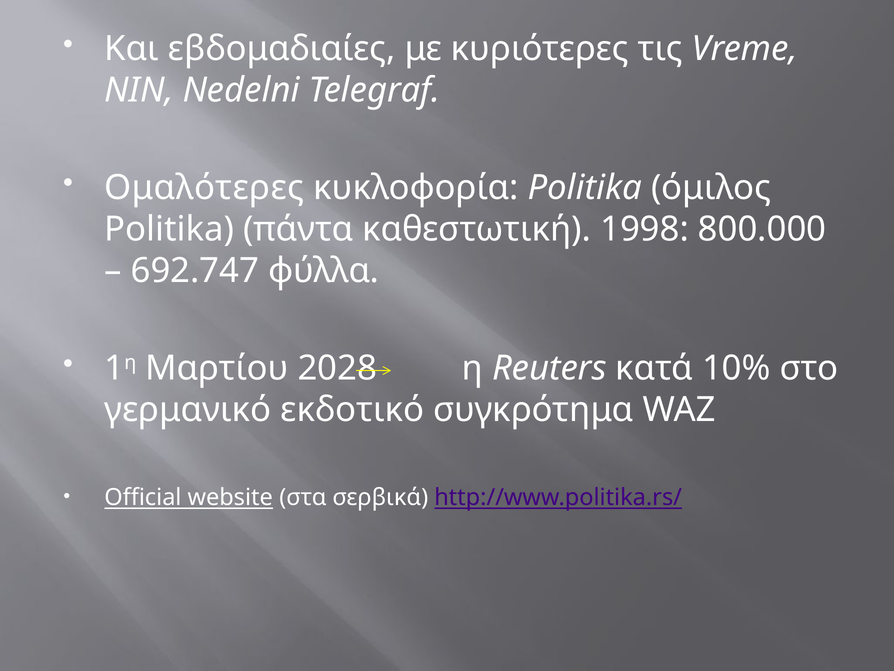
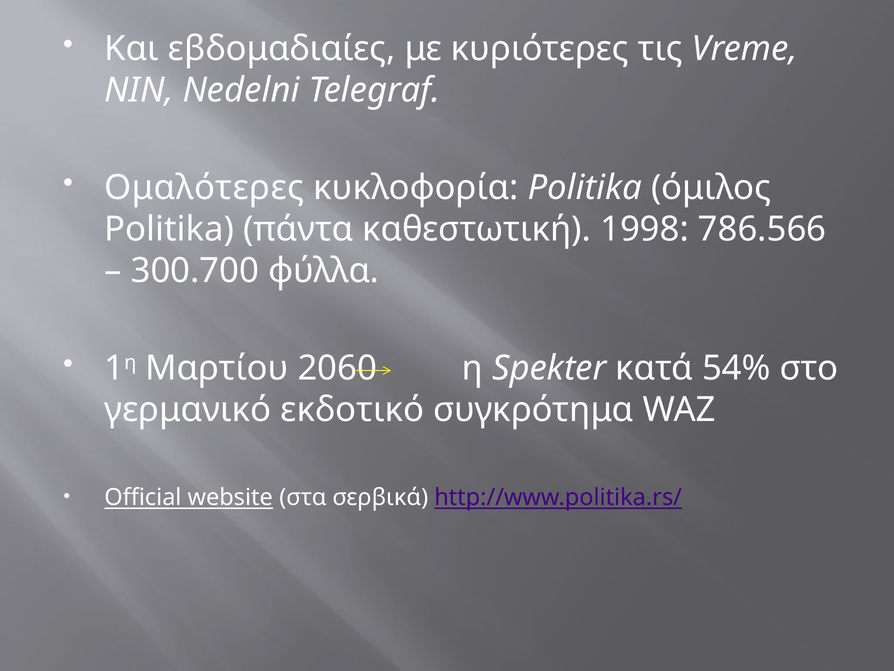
800.000: 800.000 -> 786.566
692.747: 692.747 -> 300.700
2028: 2028 -> 2060
Reuters: Reuters -> Spekter
10%: 10% -> 54%
